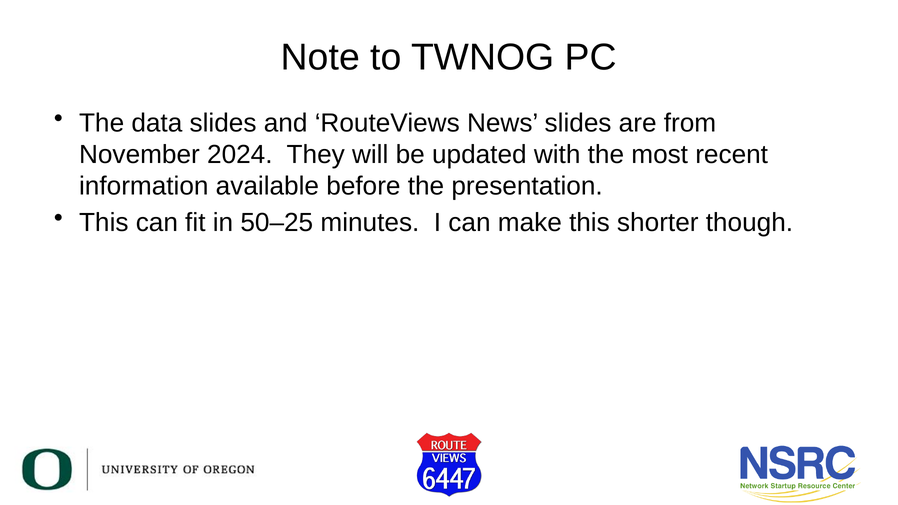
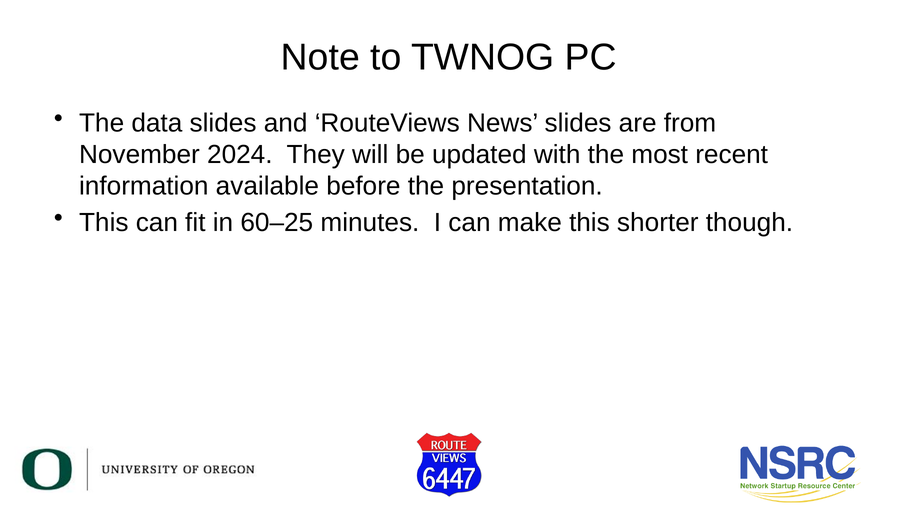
50–25: 50–25 -> 60–25
